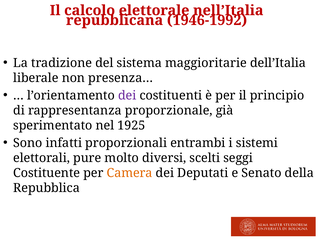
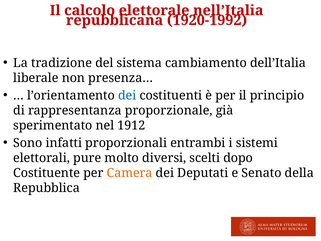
1946-1992: 1946-1992 -> 1920-1992
maggioritarie: maggioritarie -> cambiamento
dei at (127, 95) colour: purple -> blue
1925: 1925 -> 1912
seggi: seggi -> dopo
